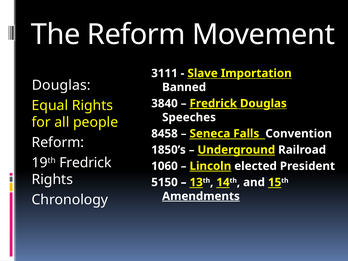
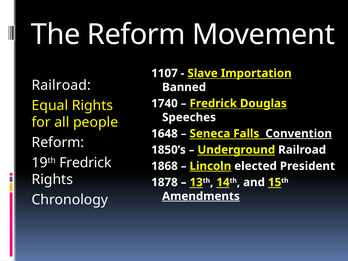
3111: 3111 -> 1107
Douglas at (61, 85): Douglas -> Railroad
3840: 3840 -> 1740
Fredrick at (213, 103) underline: present -> none
8458: 8458 -> 1648
Convention underline: none -> present
1060: 1060 -> 1868
5150: 5150 -> 1878
